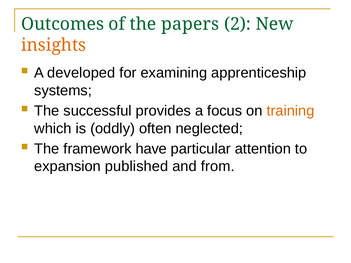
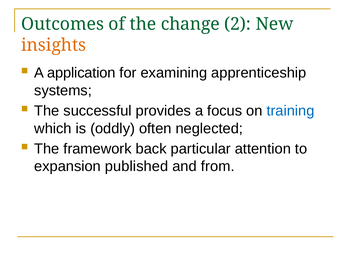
papers: papers -> change
developed: developed -> application
training colour: orange -> blue
have: have -> back
